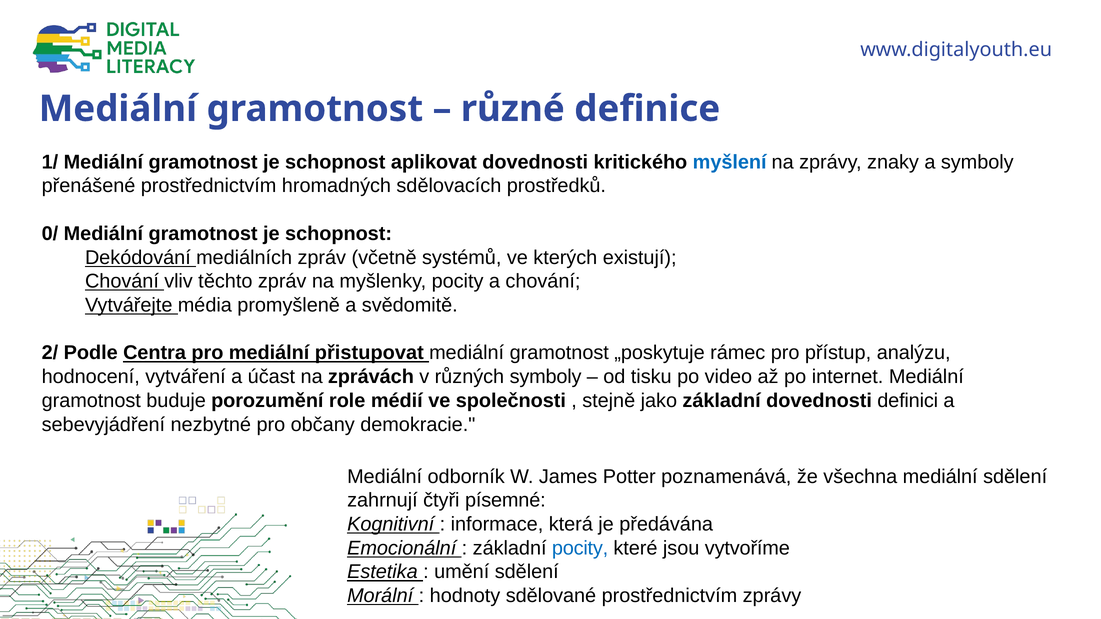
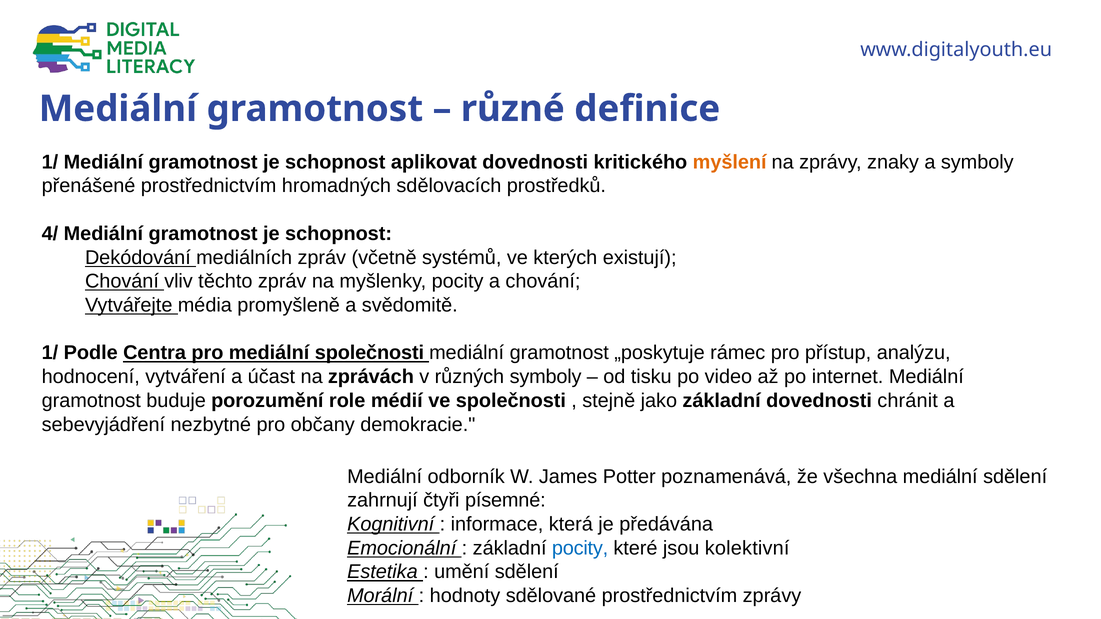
myšlení colour: blue -> orange
0/: 0/ -> 4/
2/ at (50, 353): 2/ -> 1/
mediální přistupovat: přistupovat -> společnosti
definici: definici -> chránit
vytvoříme: vytvoříme -> kolektivní
